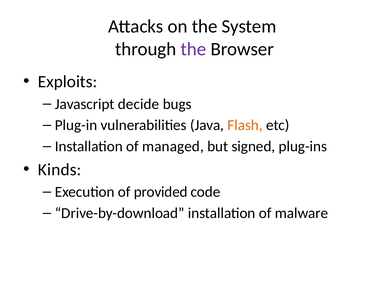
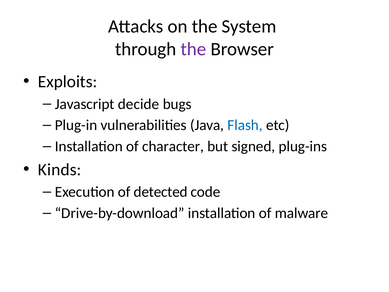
Flash colour: orange -> blue
managed: managed -> character
provided: provided -> detected
